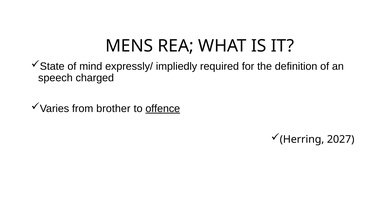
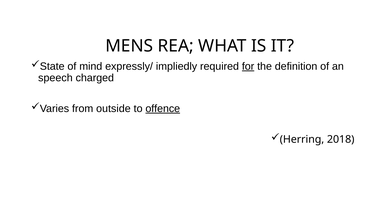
for underline: none -> present
brother: brother -> outside
2027: 2027 -> 2018
